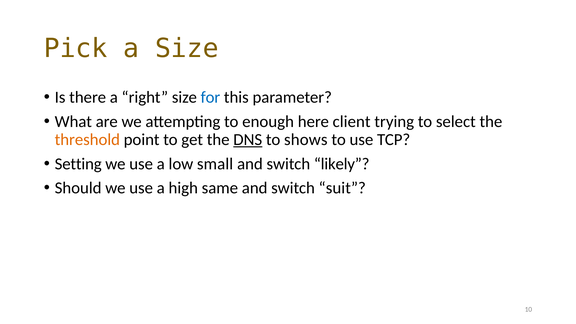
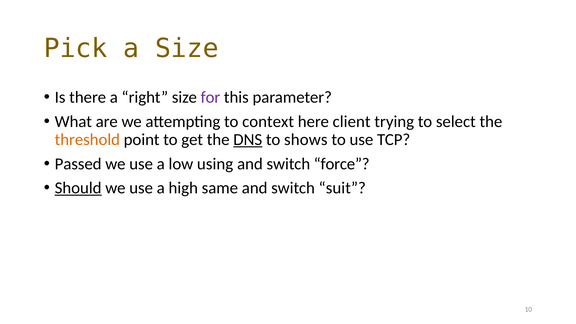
for colour: blue -> purple
enough: enough -> context
Setting: Setting -> Passed
small: small -> using
likely: likely -> force
Should underline: none -> present
